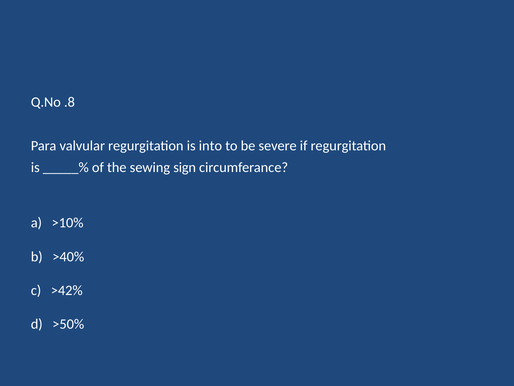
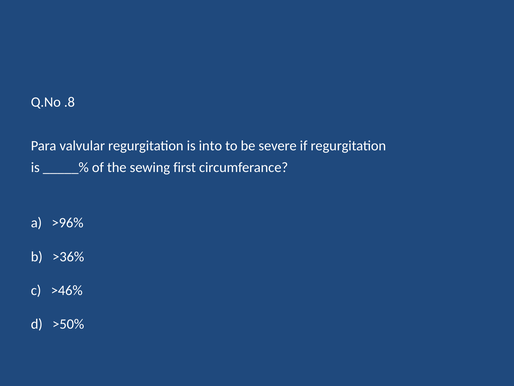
sign: sign -> first
>10%: >10% -> >96%
>40%: >40% -> >36%
>42%: >42% -> >46%
